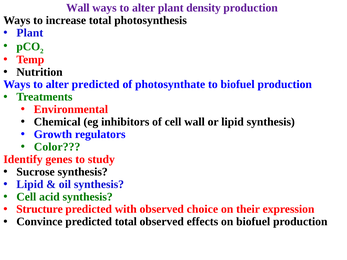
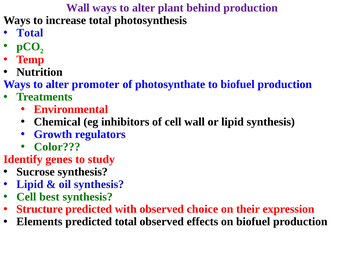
density: density -> behind
Plant at (30, 33): Plant -> Total
alter predicted: predicted -> promoter
acid: acid -> best
Convince: Convince -> Elements
